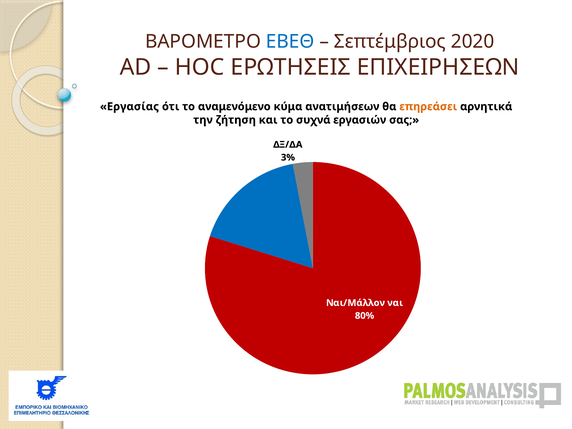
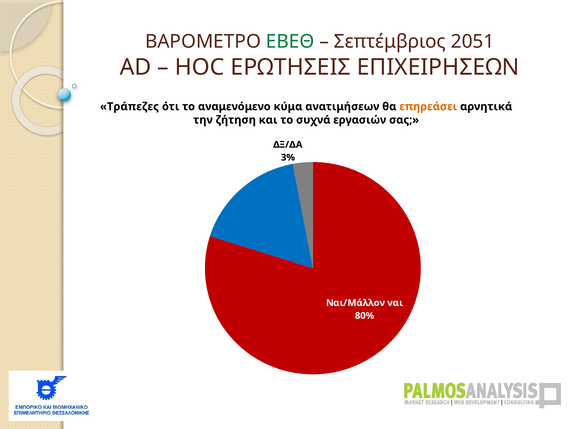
ΕΒΕΘ colour: blue -> green
2020: 2020 -> 2051
Εργασίας: Εργασίας -> Τράπεζες
